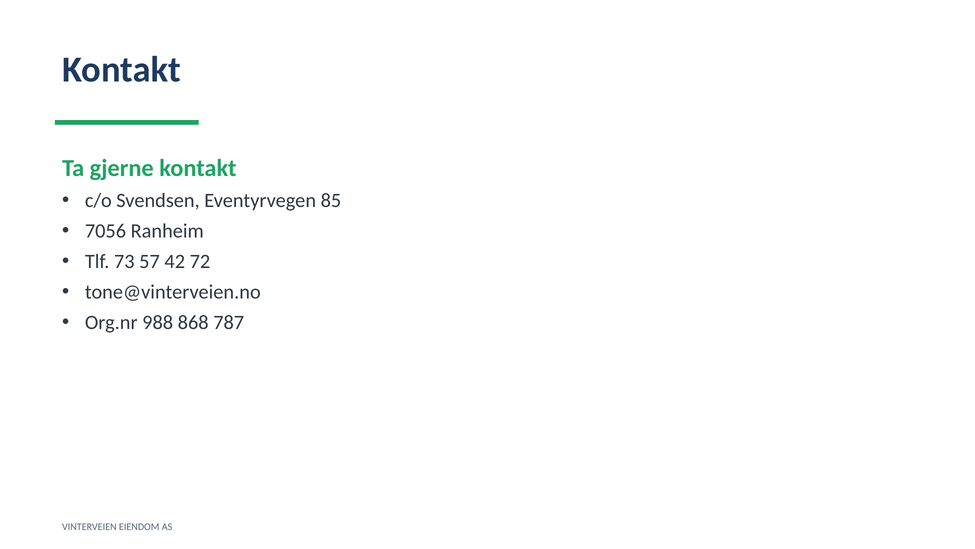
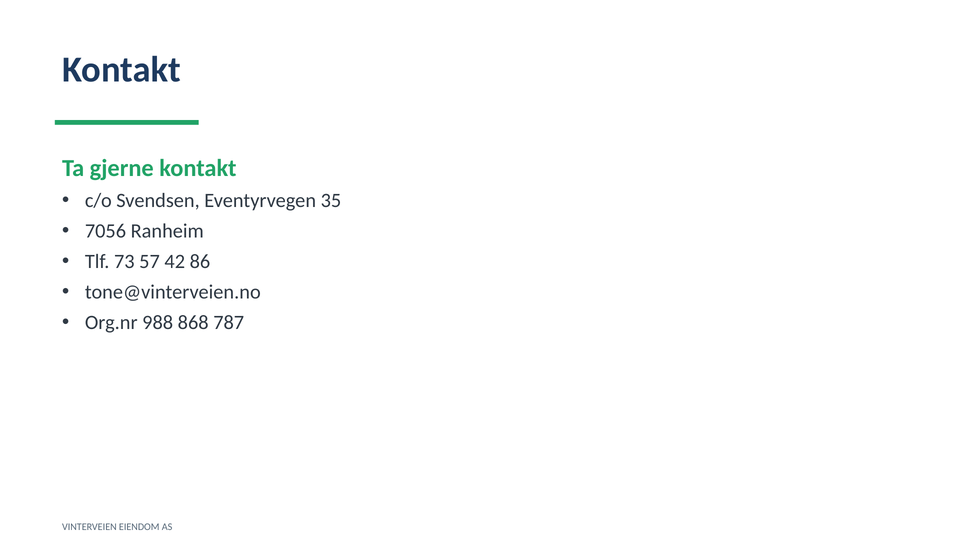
85: 85 -> 35
72: 72 -> 86
